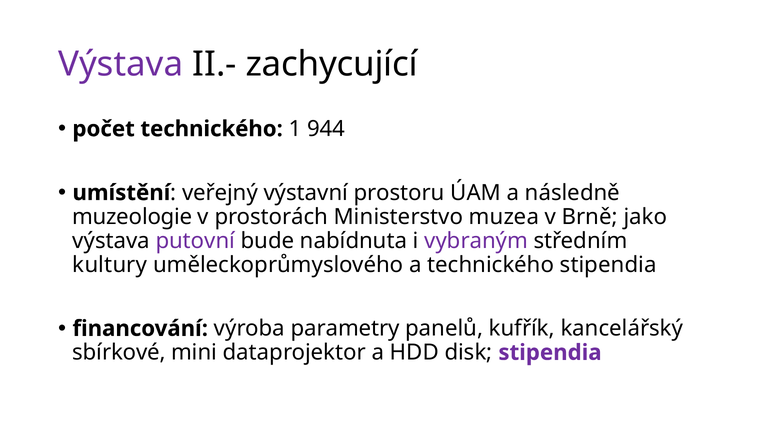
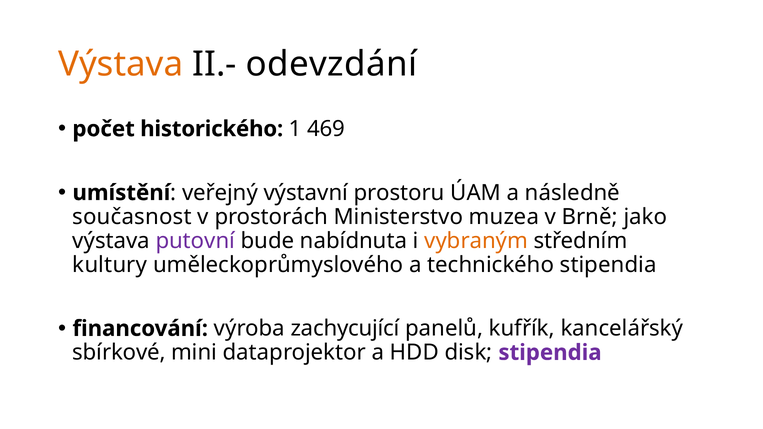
Výstava at (121, 64) colour: purple -> orange
zachycující: zachycující -> odevzdání
počet technického: technického -> historického
944: 944 -> 469
muzeologie: muzeologie -> současnost
vybraným colour: purple -> orange
parametry: parametry -> zachycující
